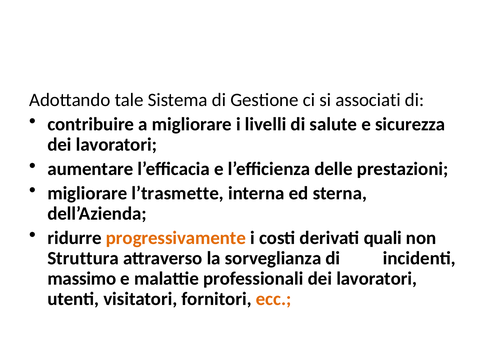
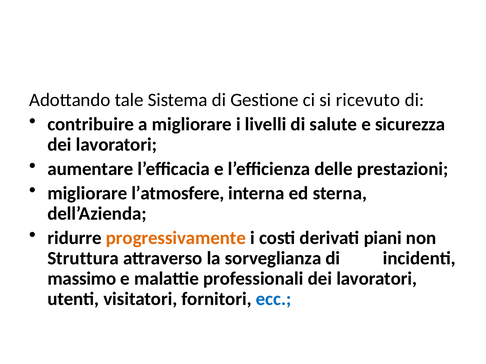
associati: associati -> ricevuto
l’trasmette: l’trasmette -> l’atmosfere
quali: quali -> piani
ecc colour: orange -> blue
